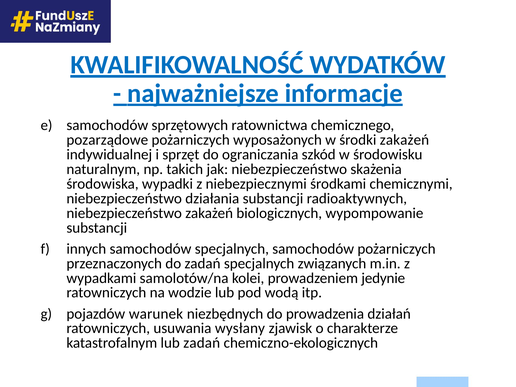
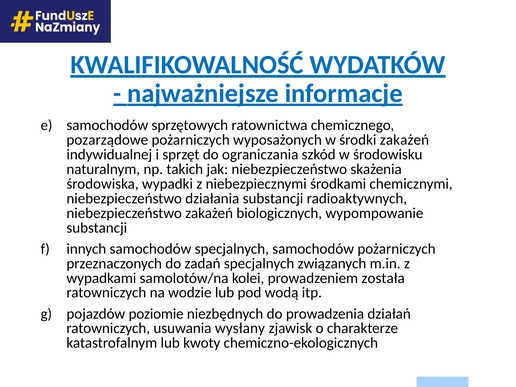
jedynie: jedynie -> została
warunek: warunek -> poziomie
lub zadań: zadań -> kwoty
